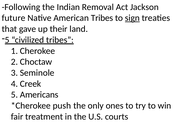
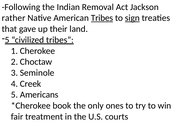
future: future -> rather
Tribes at (102, 18) underline: none -> present
push: push -> book
